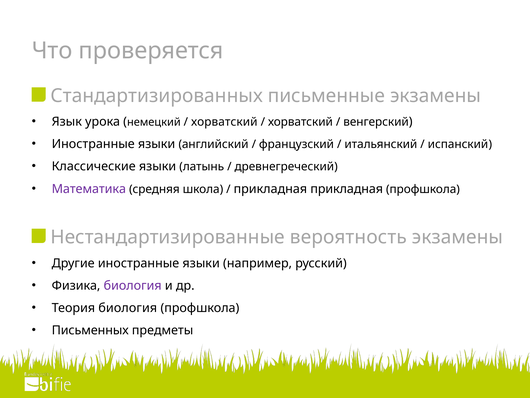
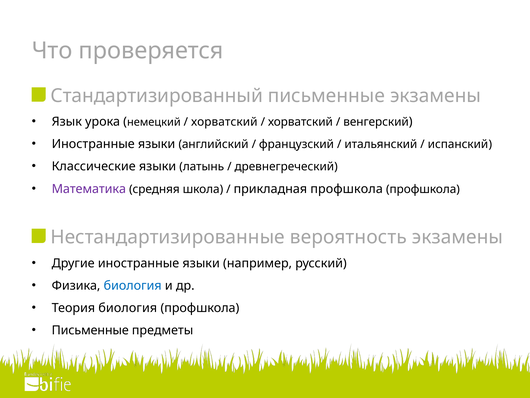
Стандартизированных: Стандартизированных -> Стандартизированный
прикладная прикладная: прикладная -> профшкола
биология at (133, 285) colour: purple -> blue
Письменных at (90, 330): Письменных -> Письменные
